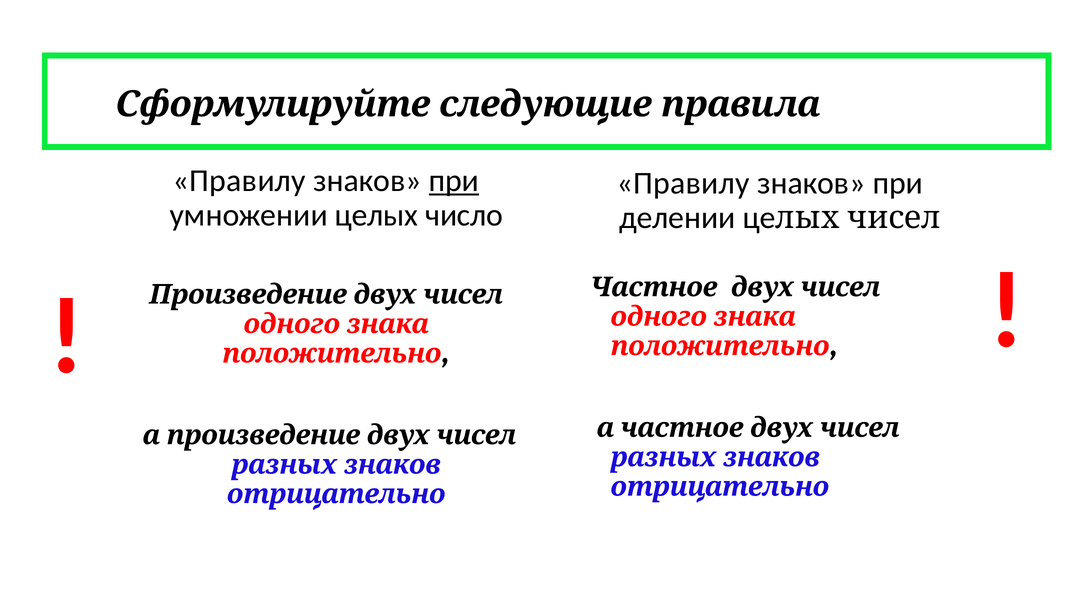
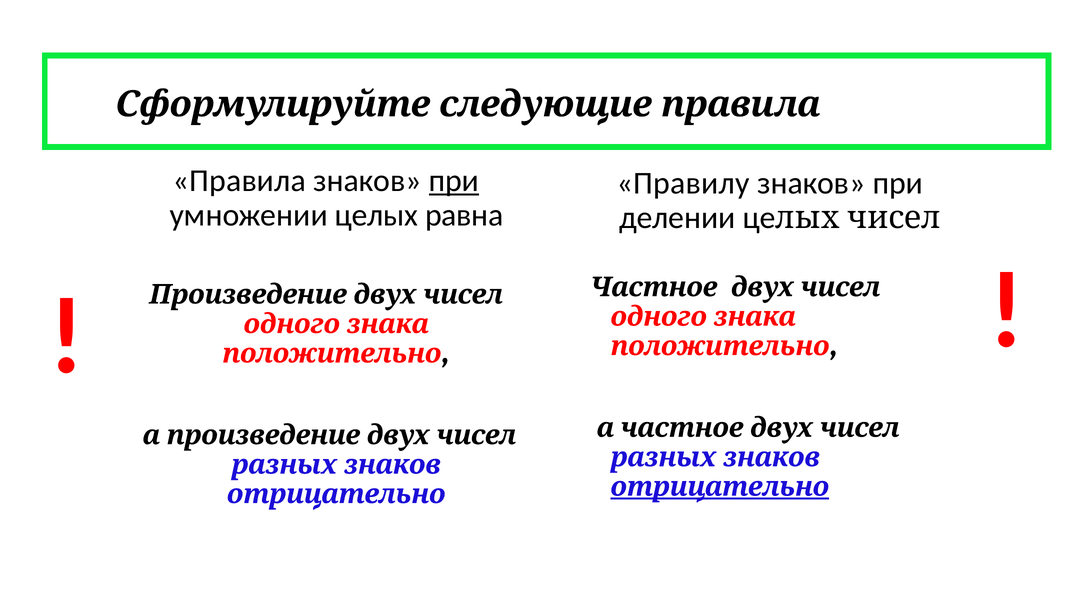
Правилу at (239, 181): Правилу -> Правила
число: число -> равна
отрицательно at (720, 487) underline: none -> present
